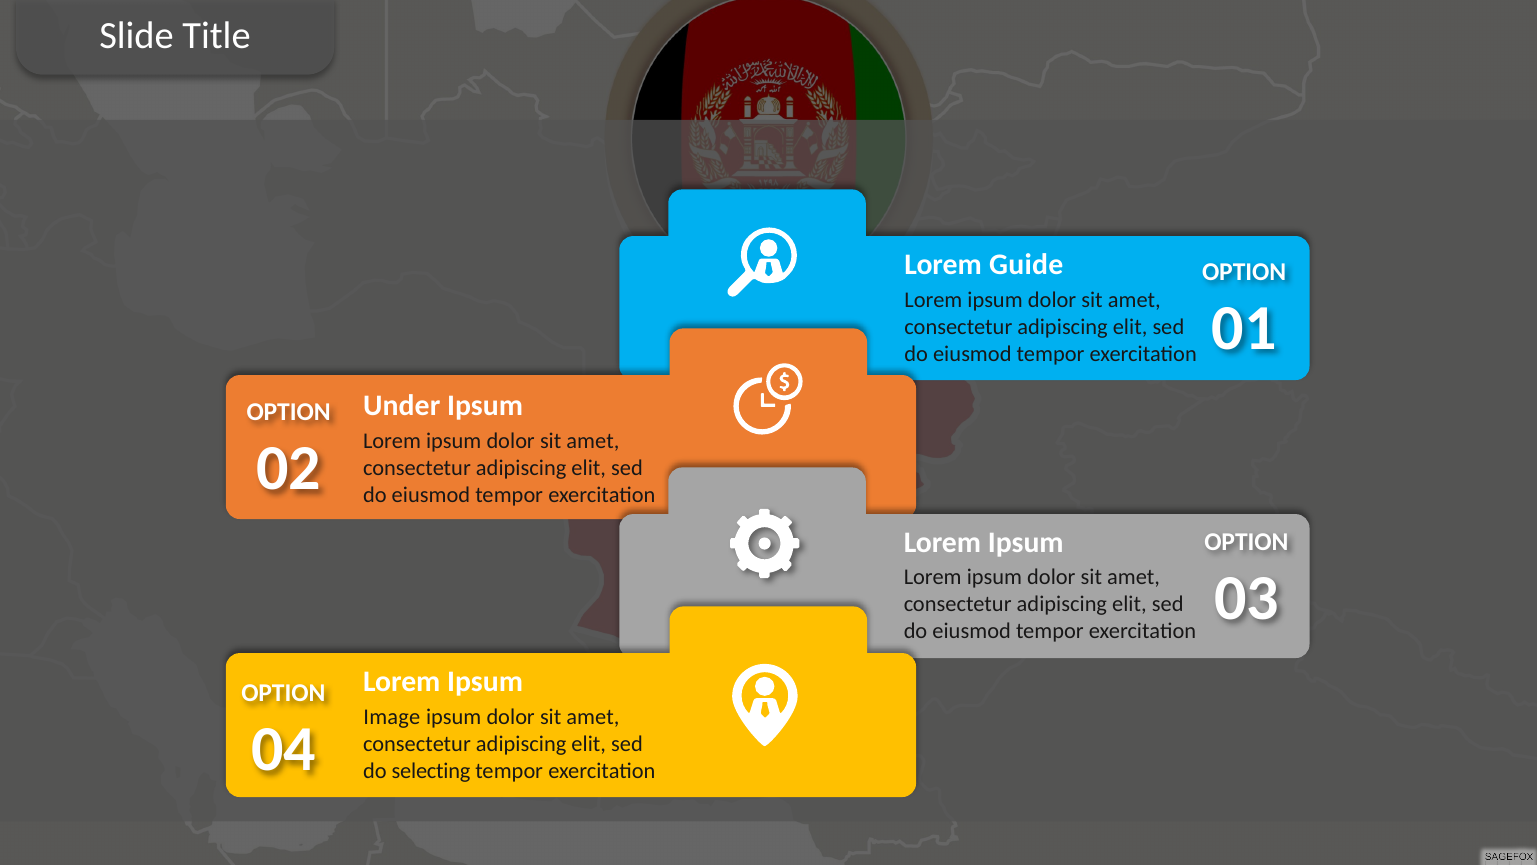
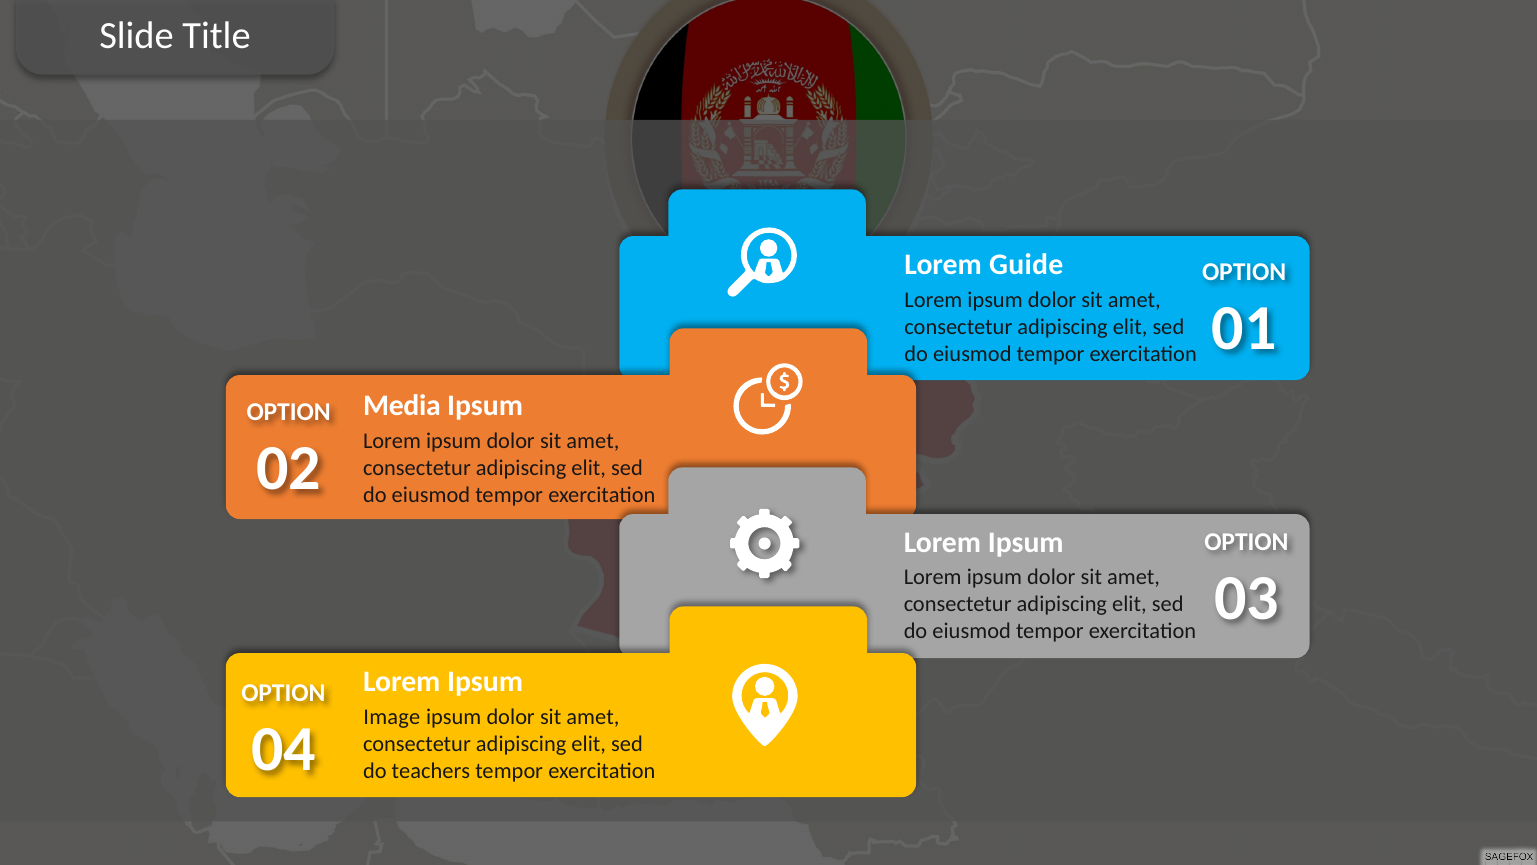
Under: Under -> Media
selecting: selecting -> teachers
